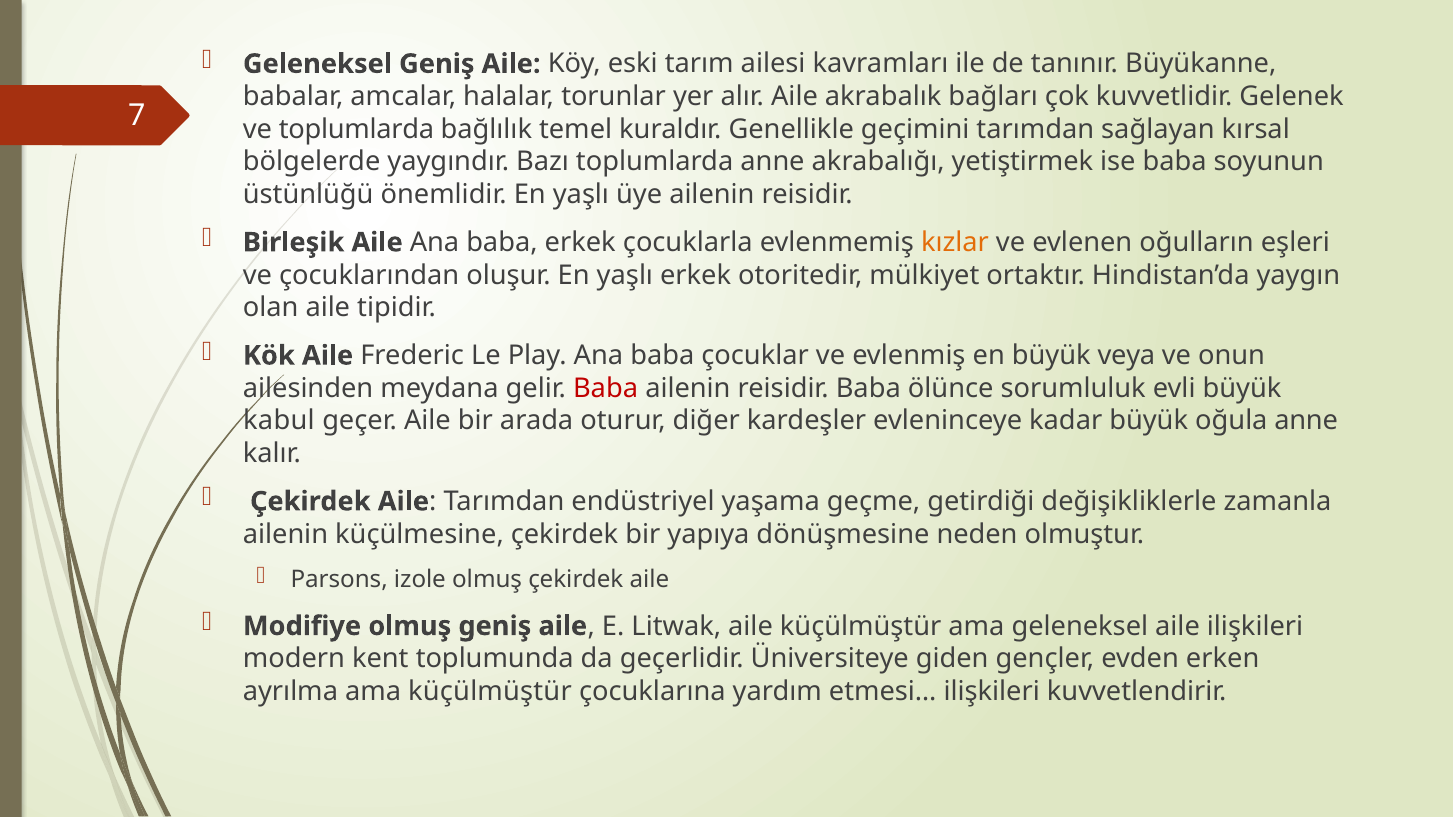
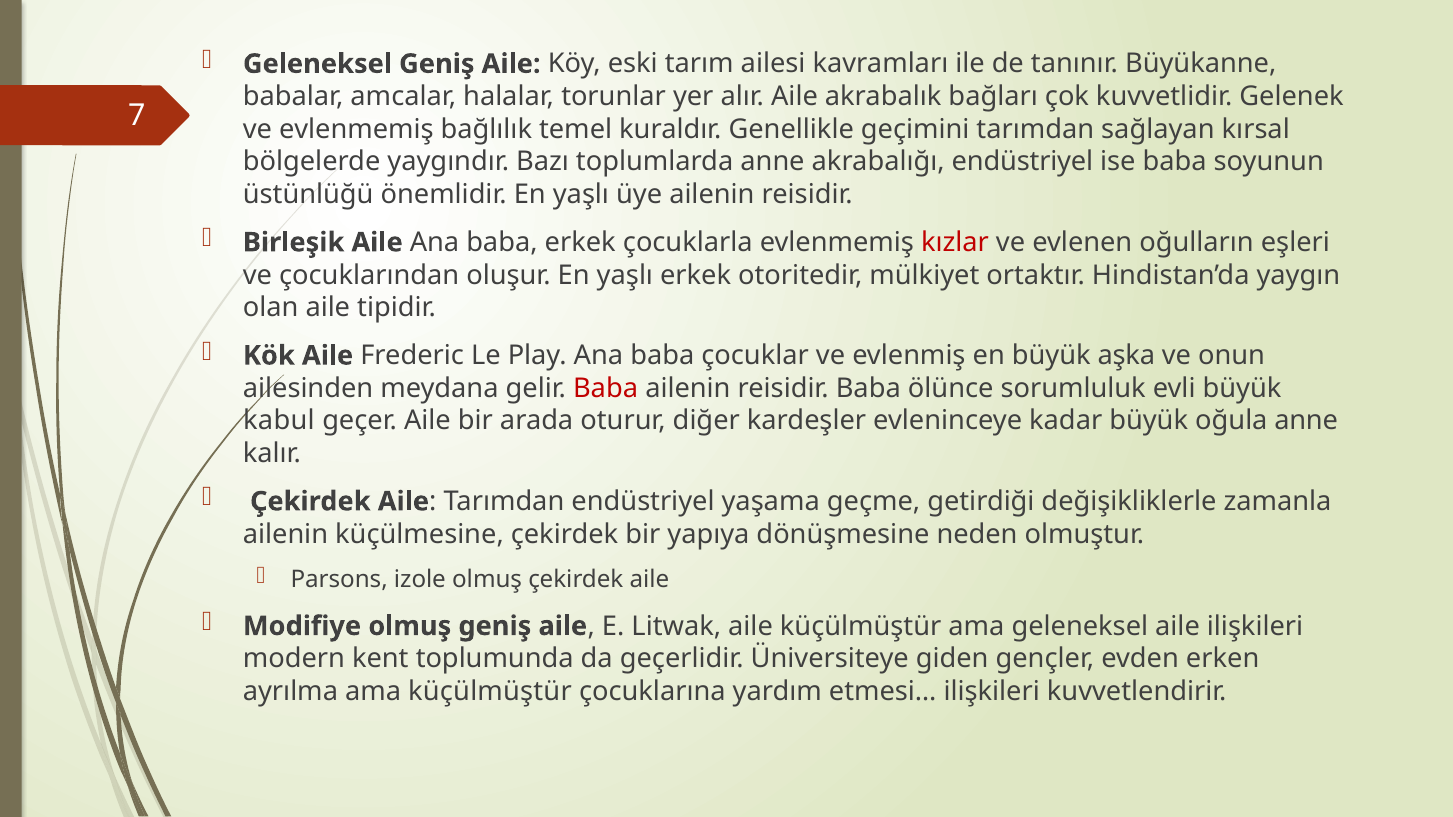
ve toplumlarda: toplumlarda -> evlenmemiş
akrabalığı yetiştirmek: yetiştirmek -> endüstriyel
kızlar colour: orange -> red
veya: veya -> aşka
